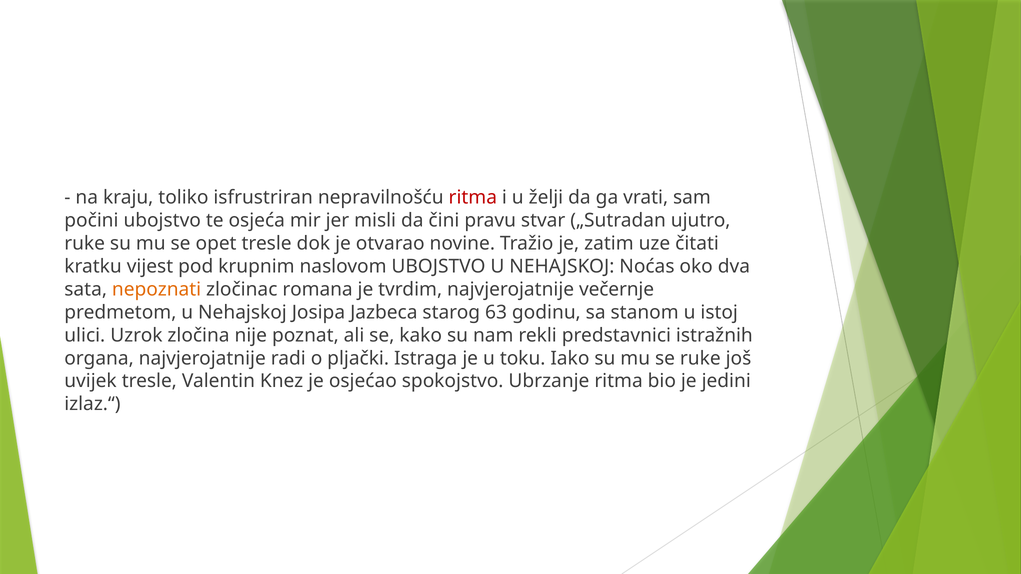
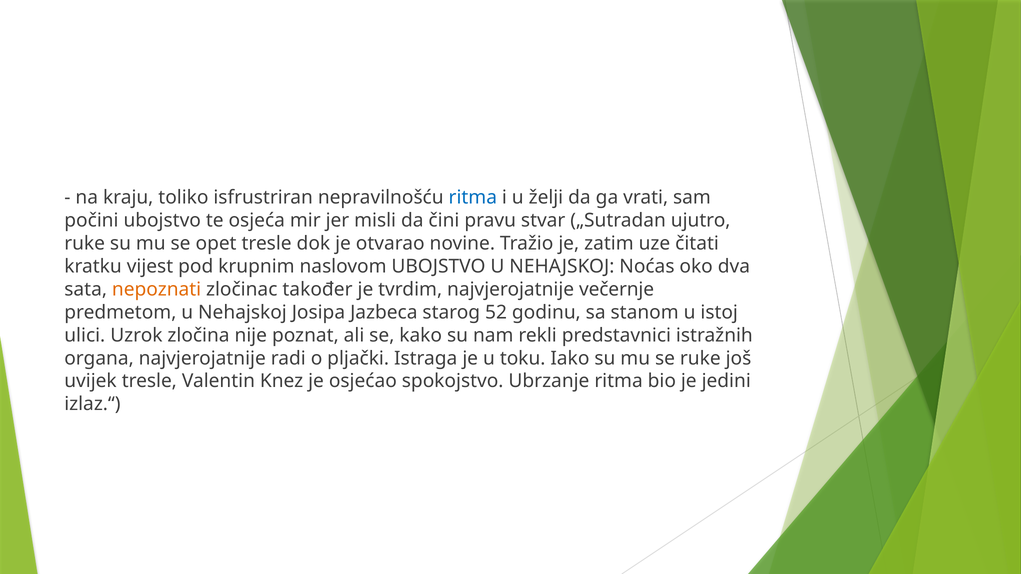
ritma at (473, 198) colour: red -> blue
romana: romana -> također
63: 63 -> 52
